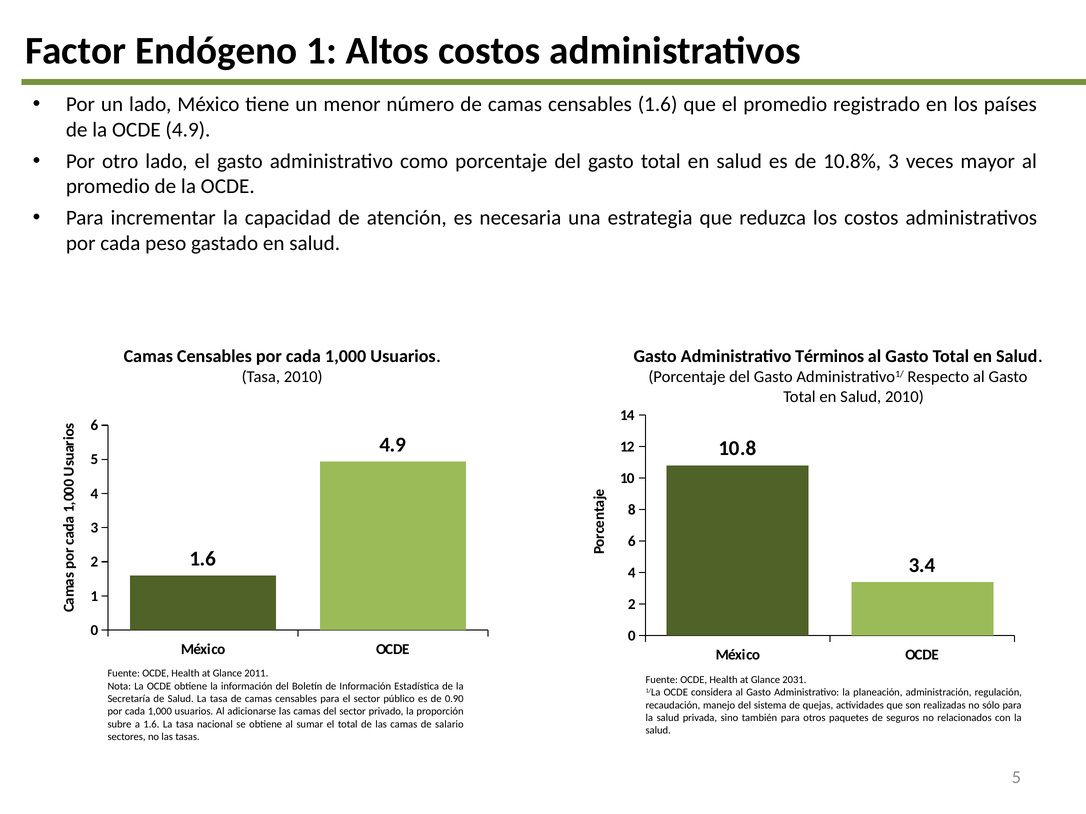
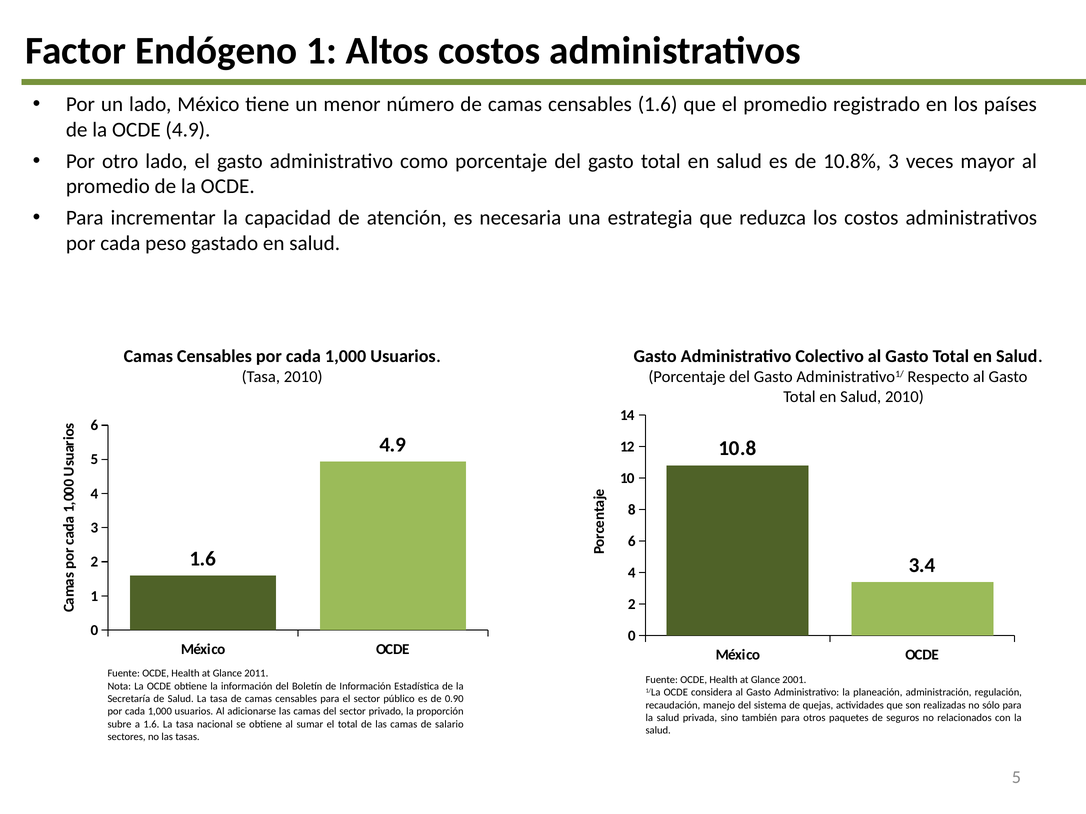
Términos: Términos -> Colectivo
2031: 2031 -> 2001
